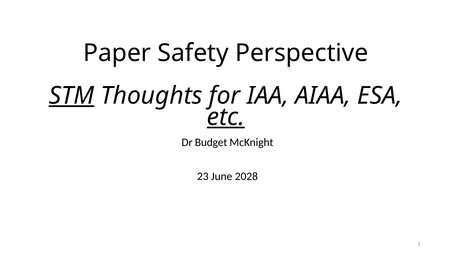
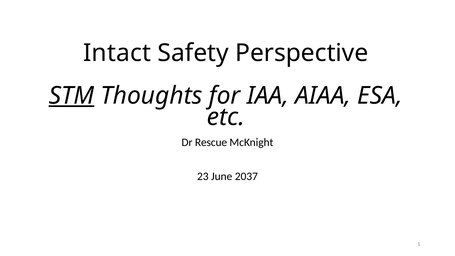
Paper: Paper -> Intact
etc underline: present -> none
Budget: Budget -> Rescue
2028: 2028 -> 2037
